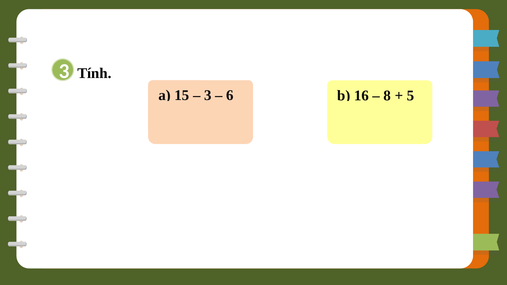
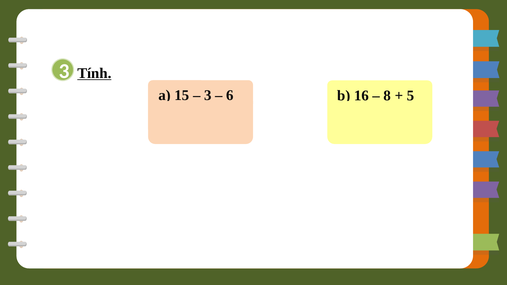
Tính underline: none -> present
